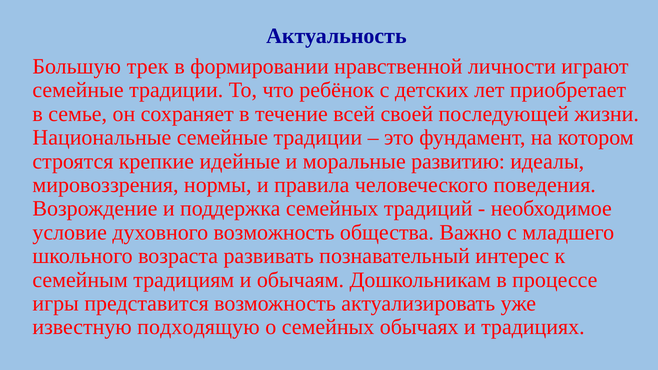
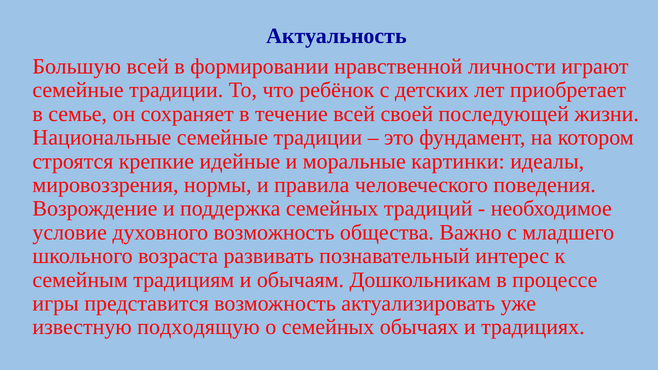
Большую трек: трек -> всей
развитию: развитию -> картинки
